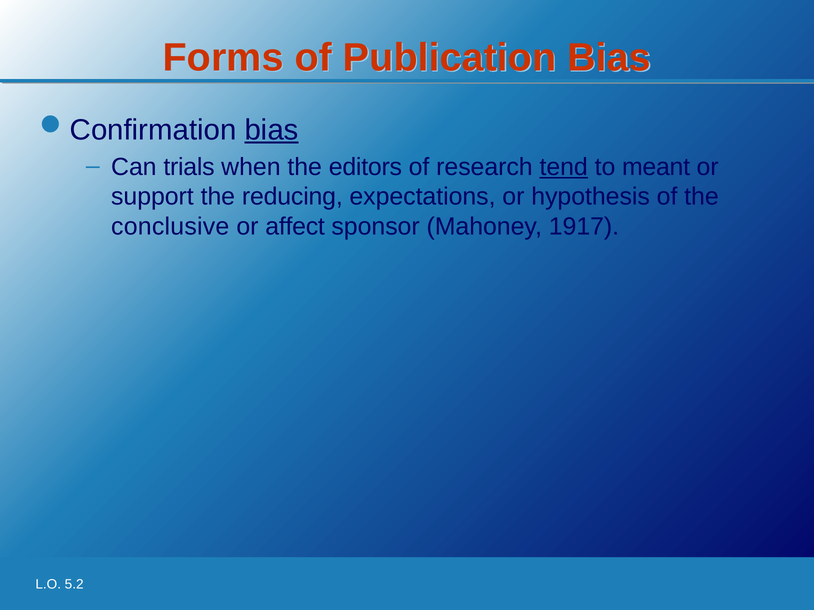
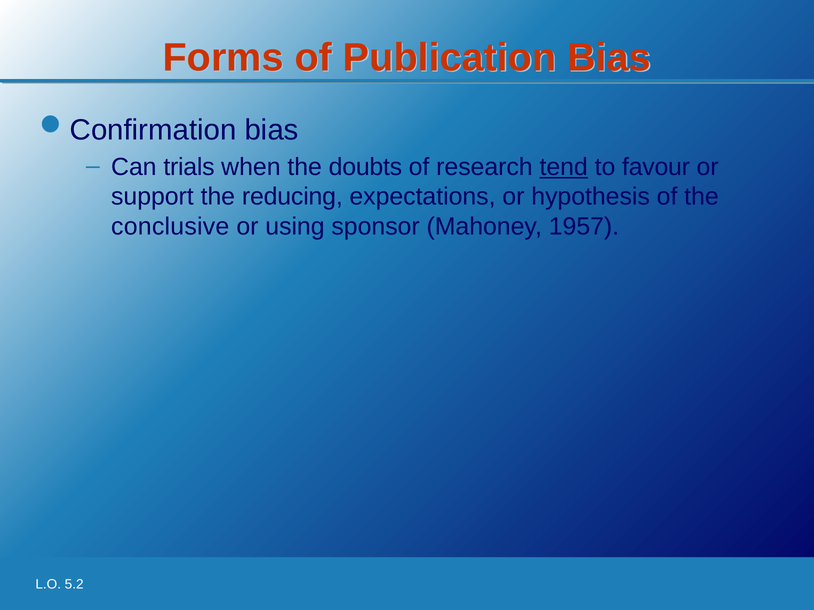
bias at (272, 130) underline: present -> none
editors: editors -> doubts
meant: meant -> favour
affect: affect -> using
1917: 1917 -> 1957
